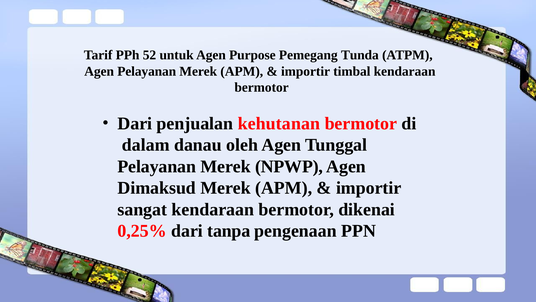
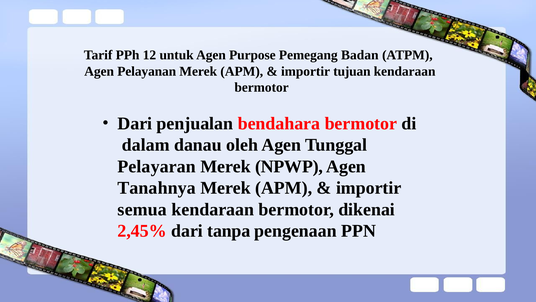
52: 52 -> 12
Tunda: Tunda -> Badan
timbal: timbal -> tujuan
kehutanan: kehutanan -> bendahara
Pelayanan at (157, 166): Pelayanan -> Pelayaran
Dimaksud: Dimaksud -> Tanahnya
sangat: sangat -> semua
0,25%: 0,25% -> 2,45%
